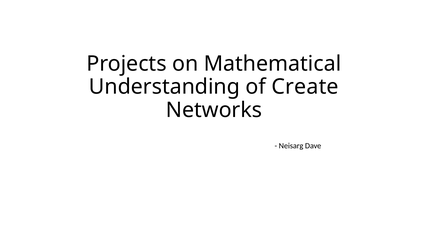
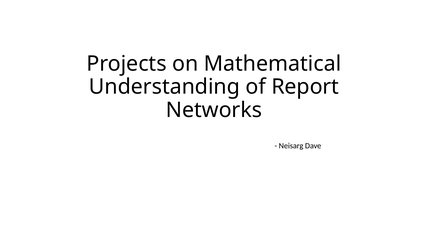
Create: Create -> Report
